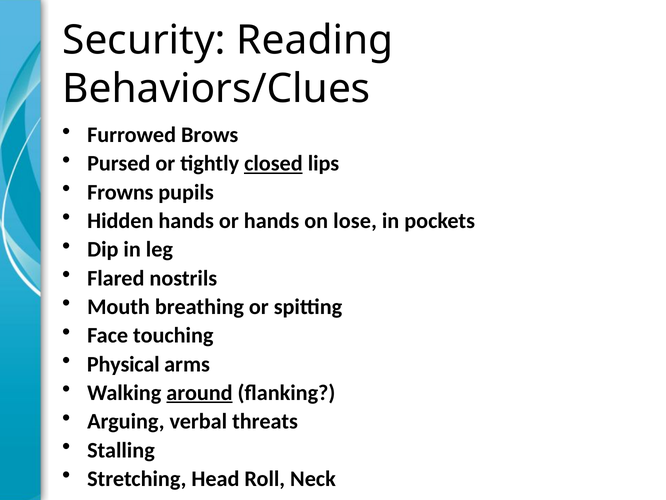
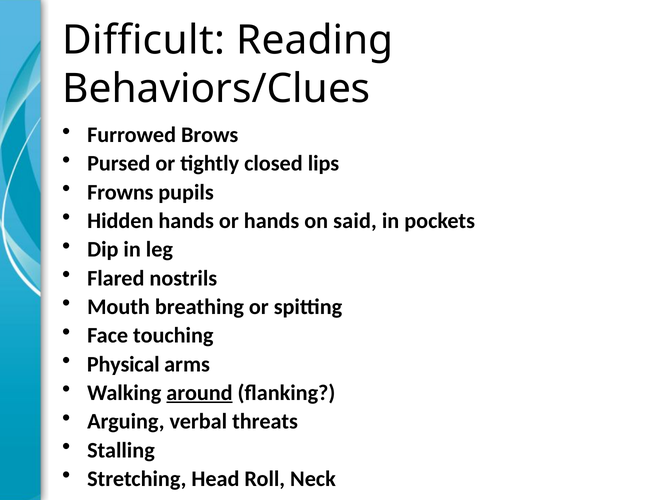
Security: Security -> Difficult
closed underline: present -> none
lose: lose -> said
